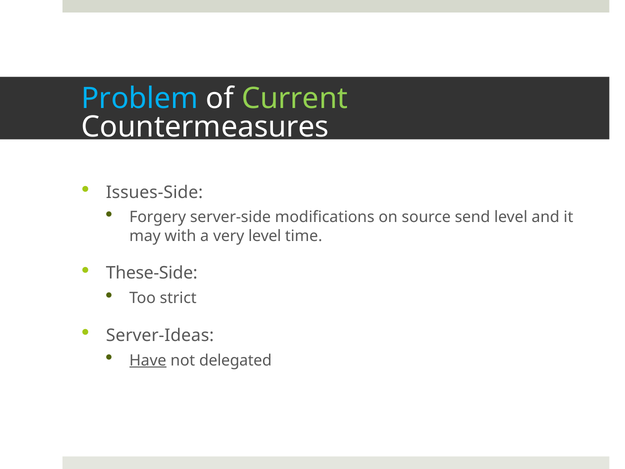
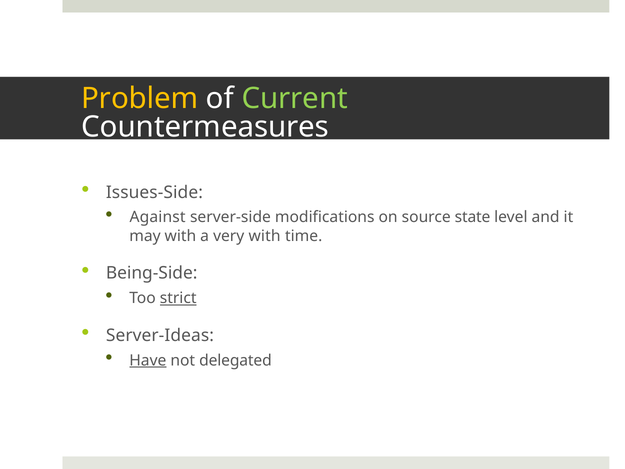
Problem colour: light blue -> yellow
Forgery: Forgery -> Against
send: send -> state
very level: level -> with
These-Side: These-Side -> Being-Side
strict underline: none -> present
